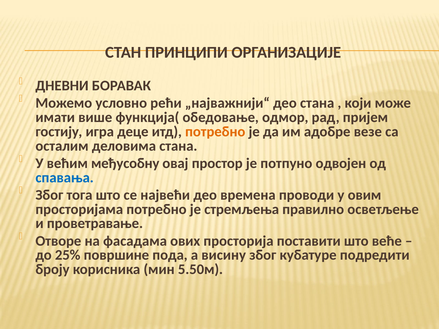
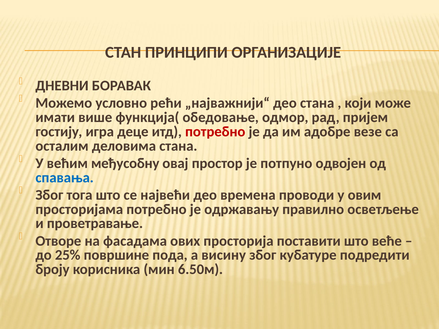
потребно at (215, 132) colour: orange -> red
стремљења: стремљења -> одржавању
5.50м: 5.50м -> 6.50м
